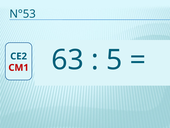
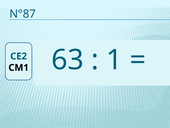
N°53: N°53 -> N°87
5: 5 -> 1
CM1 colour: red -> black
